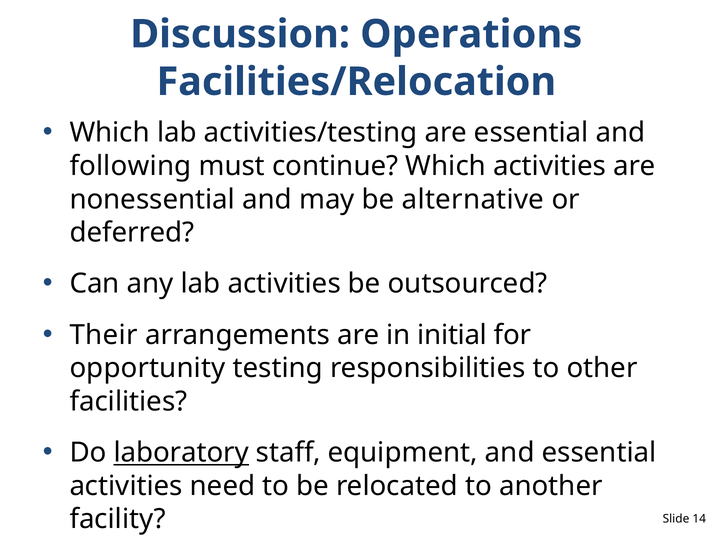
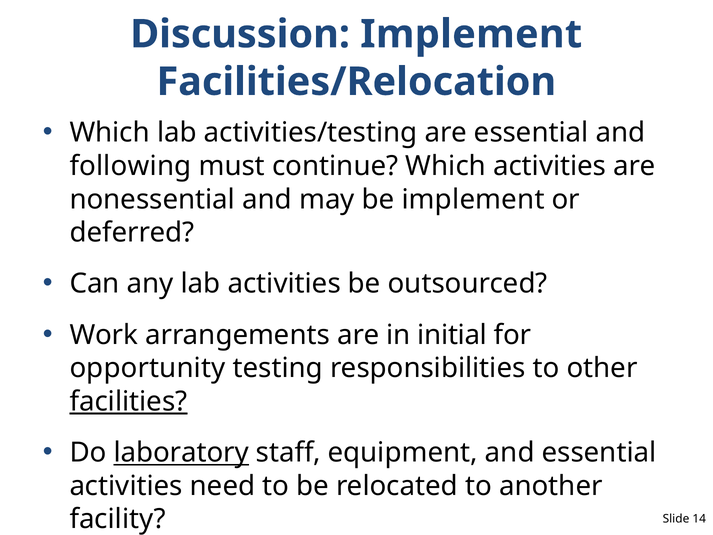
Discussion Operations: Operations -> Implement
be alternative: alternative -> implement
Their: Their -> Work
facilities underline: none -> present
